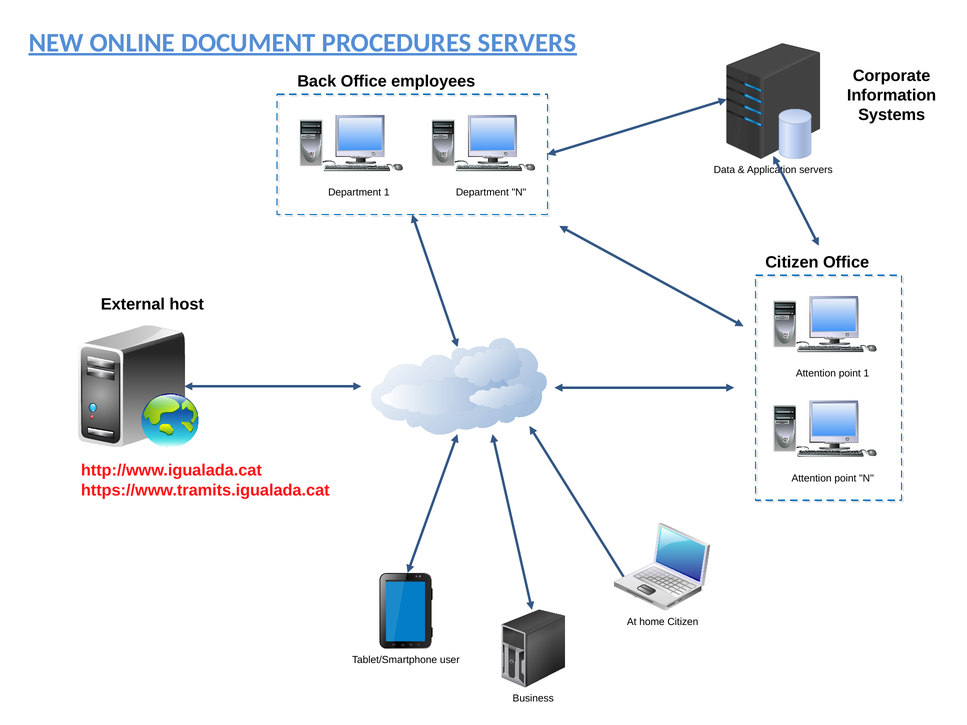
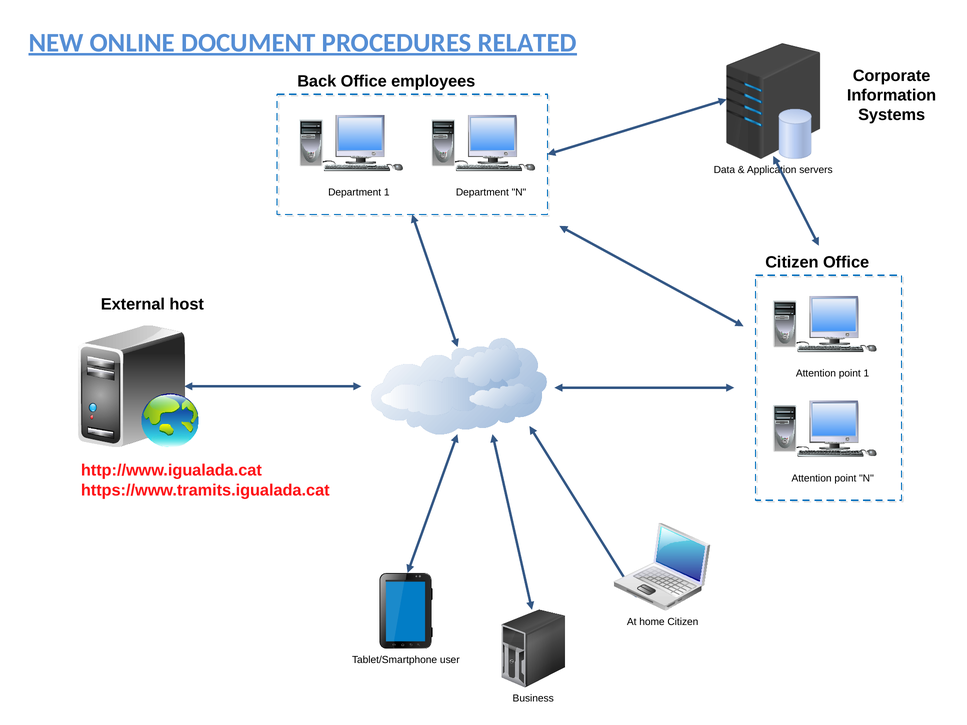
PROCEDURES SERVERS: SERVERS -> RELATED
